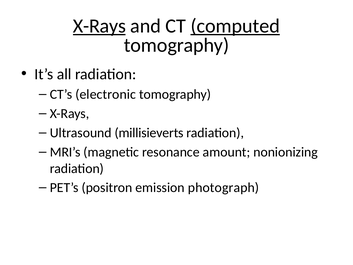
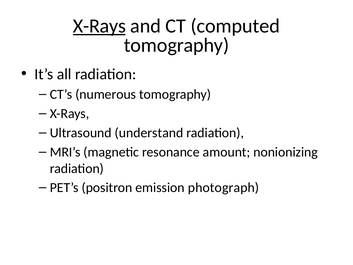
computed underline: present -> none
electronic: electronic -> numerous
millisieverts: millisieverts -> understand
